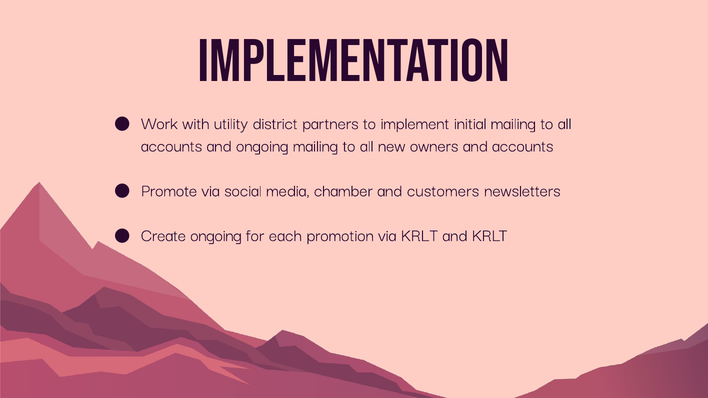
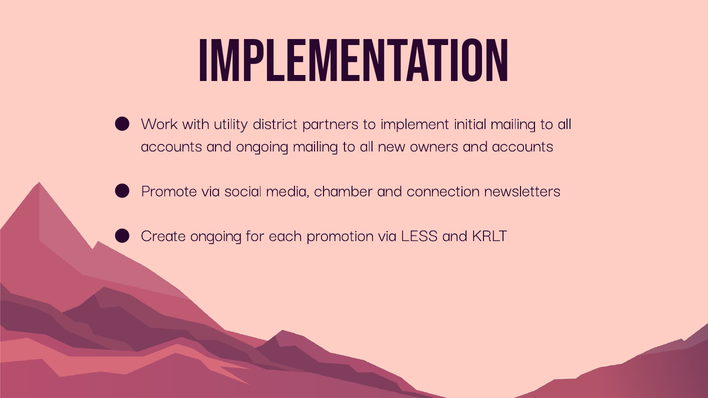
customers: customers -> connection
via KRLT: KRLT -> LESS
